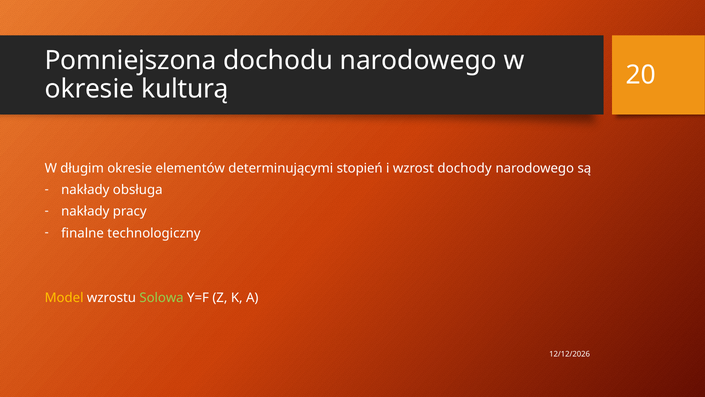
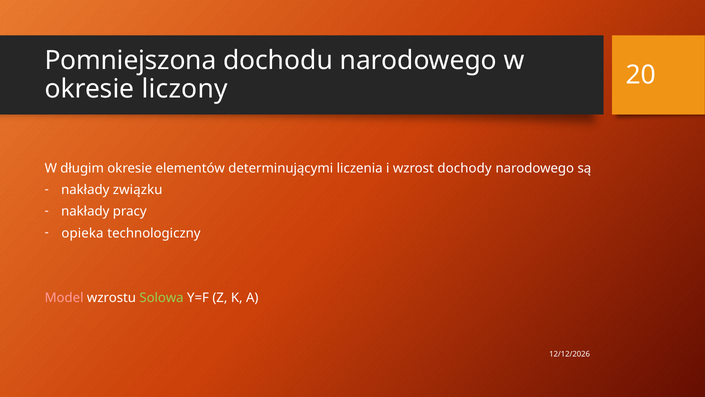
kulturą: kulturą -> liczony
stopień: stopień -> liczenia
obsługa: obsługa -> związku
finalne: finalne -> opieka
Model colour: yellow -> pink
